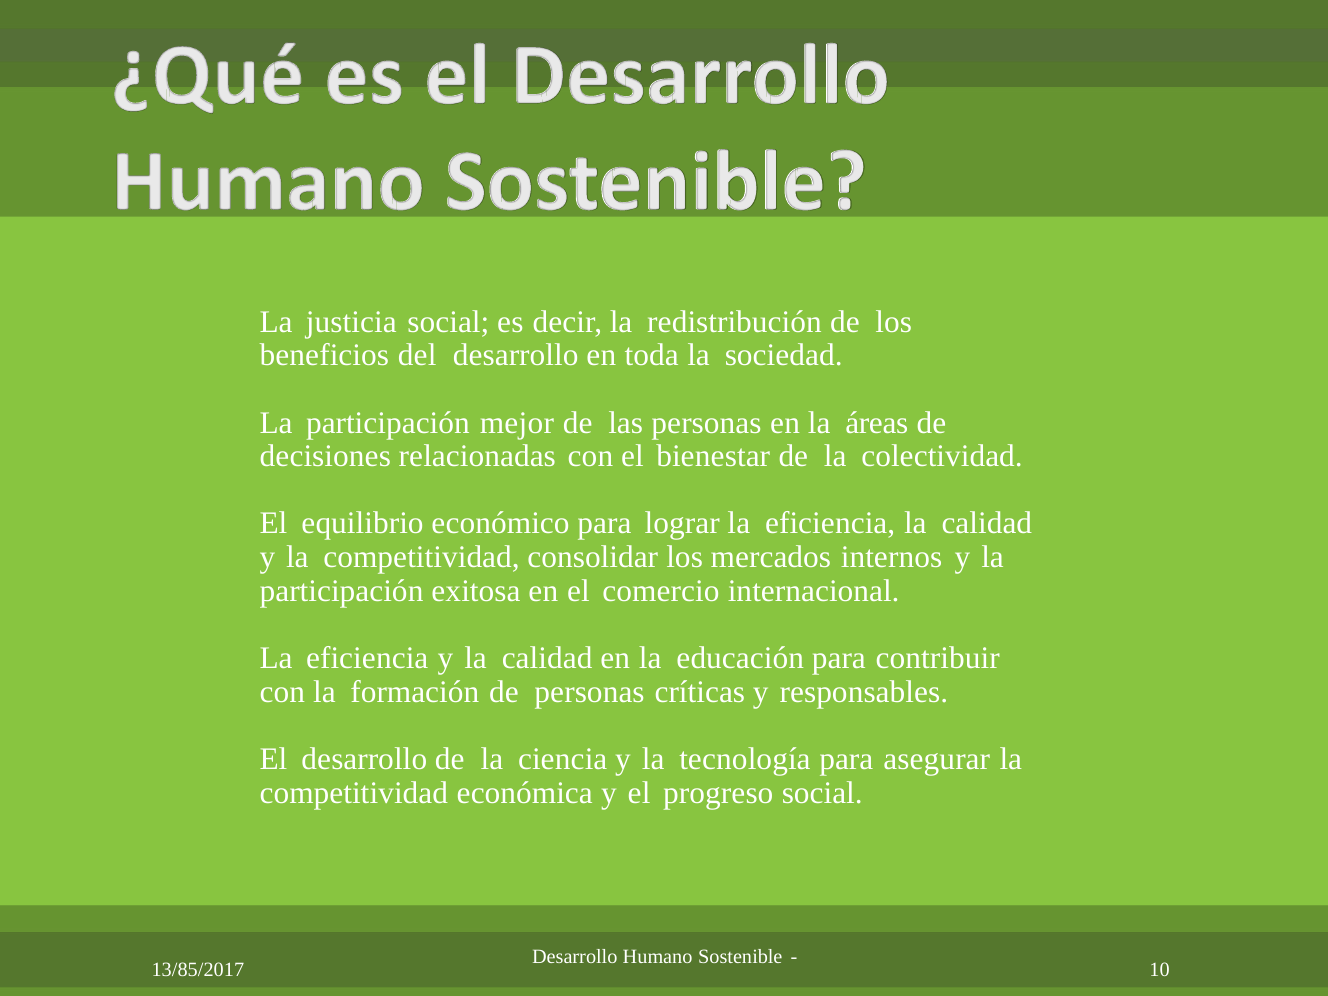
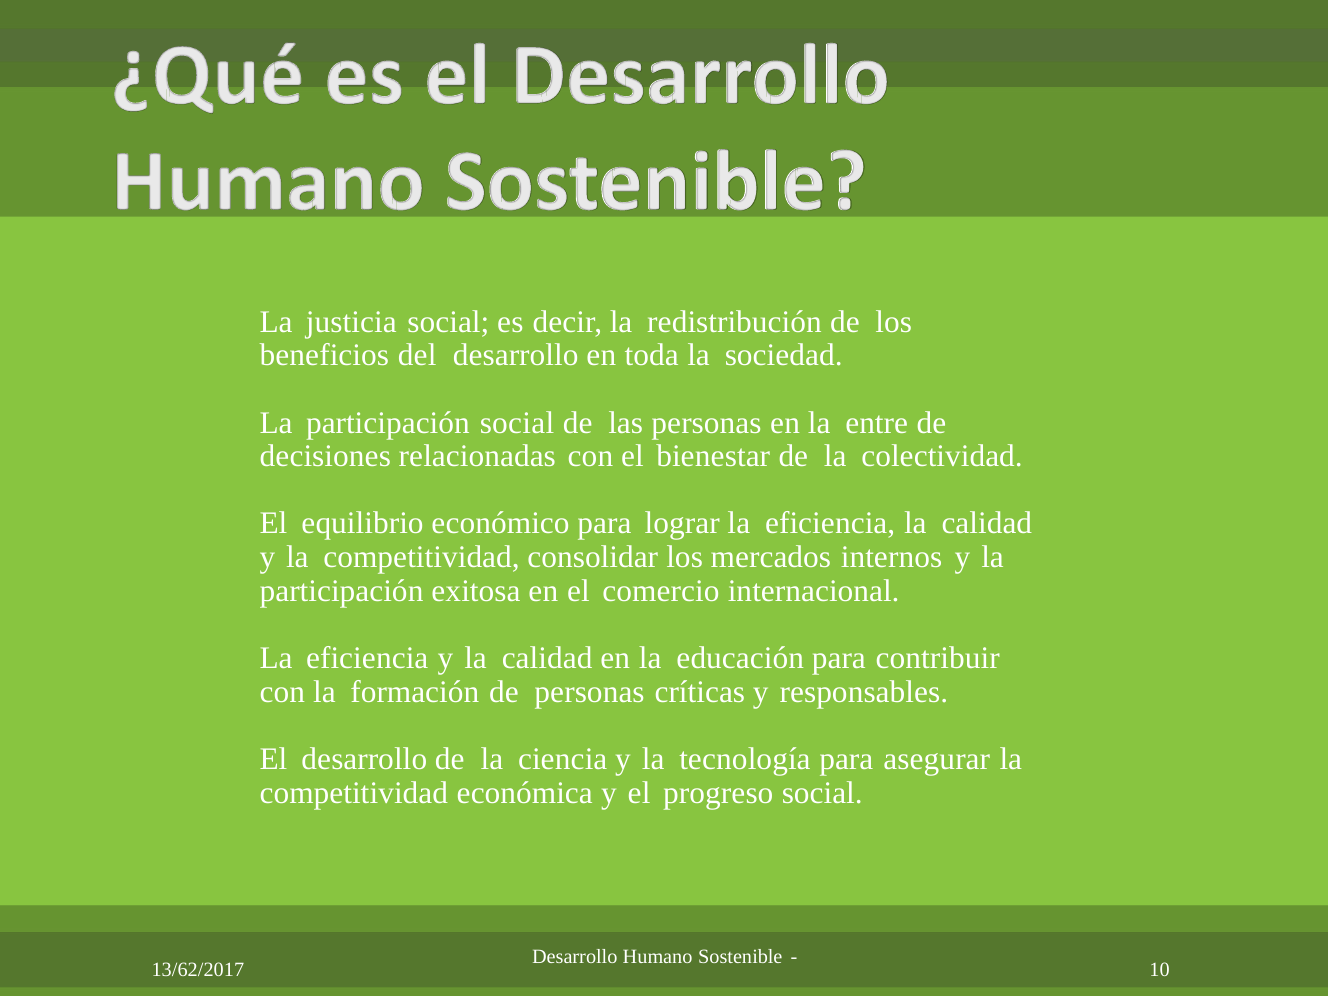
participación mejor: mejor -> social
áreas: áreas -> entre
13/85/2017: 13/85/2017 -> 13/62/2017
